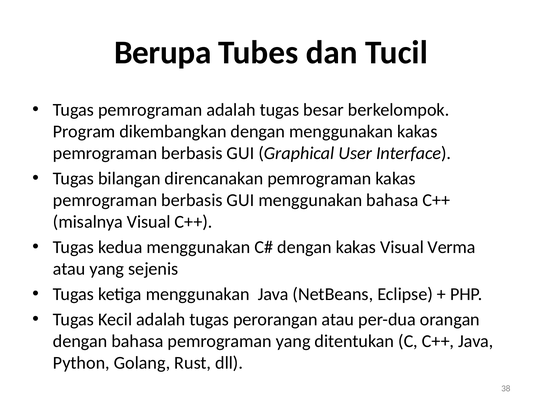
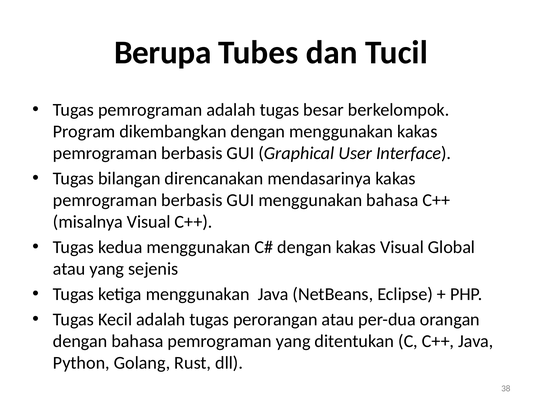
direncanakan pemrograman: pemrograman -> mendasarinya
Verma: Verma -> Global
